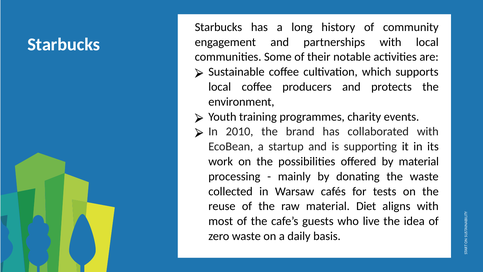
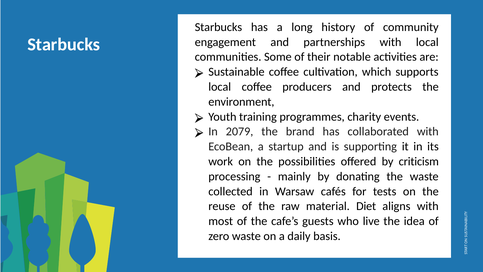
2010: 2010 -> 2079
by material: material -> criticism
